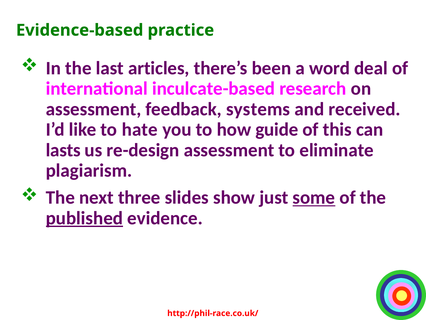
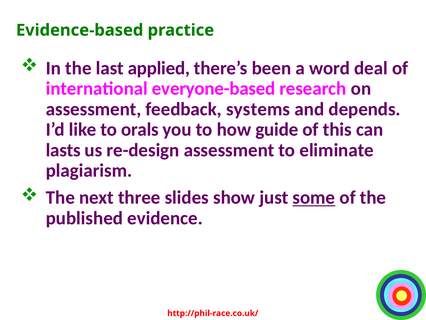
articles: articles -> applied
inculcate-based: inculcate-based -> everyone-based
received: received -> depends
hate: hate -> orals
published underline: present -> none
